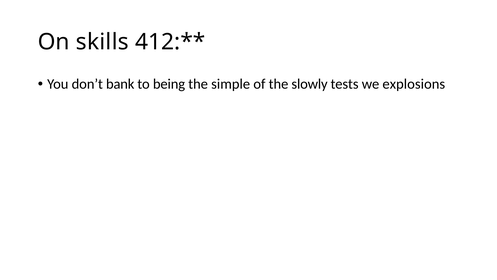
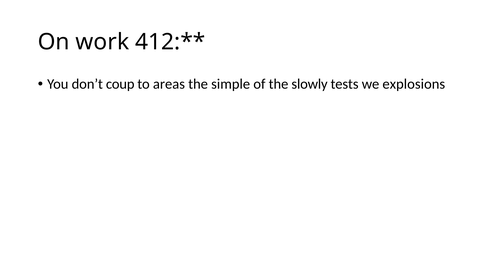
skills: skills -> work
bank: bank -> coup
being: being -> areas
